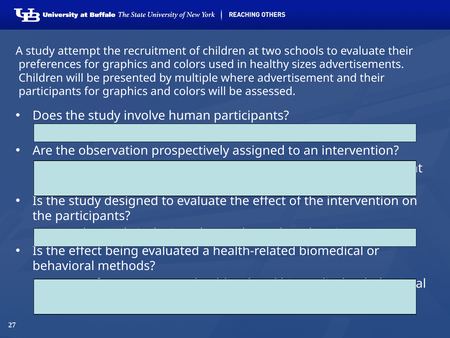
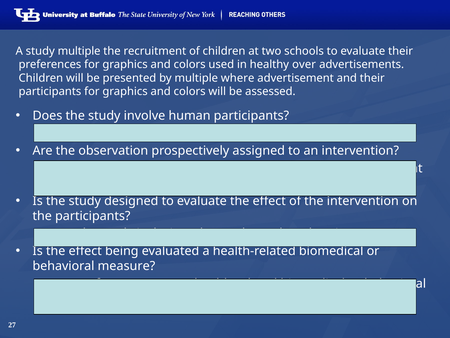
study attempt: attempt -> multiple
sizes: sizes -> over
methods: methods -> measure
